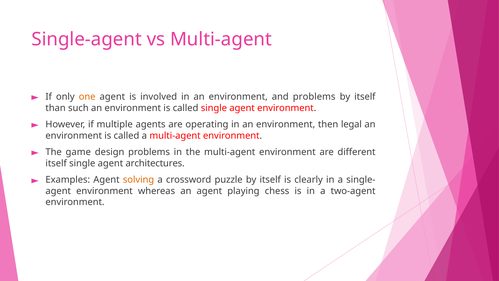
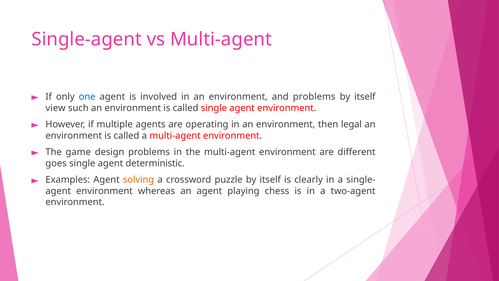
one colour: orange -> blue
than: than -> view
itself at (56, 163): itself -> goes
architectures: architectures -> deterministic
